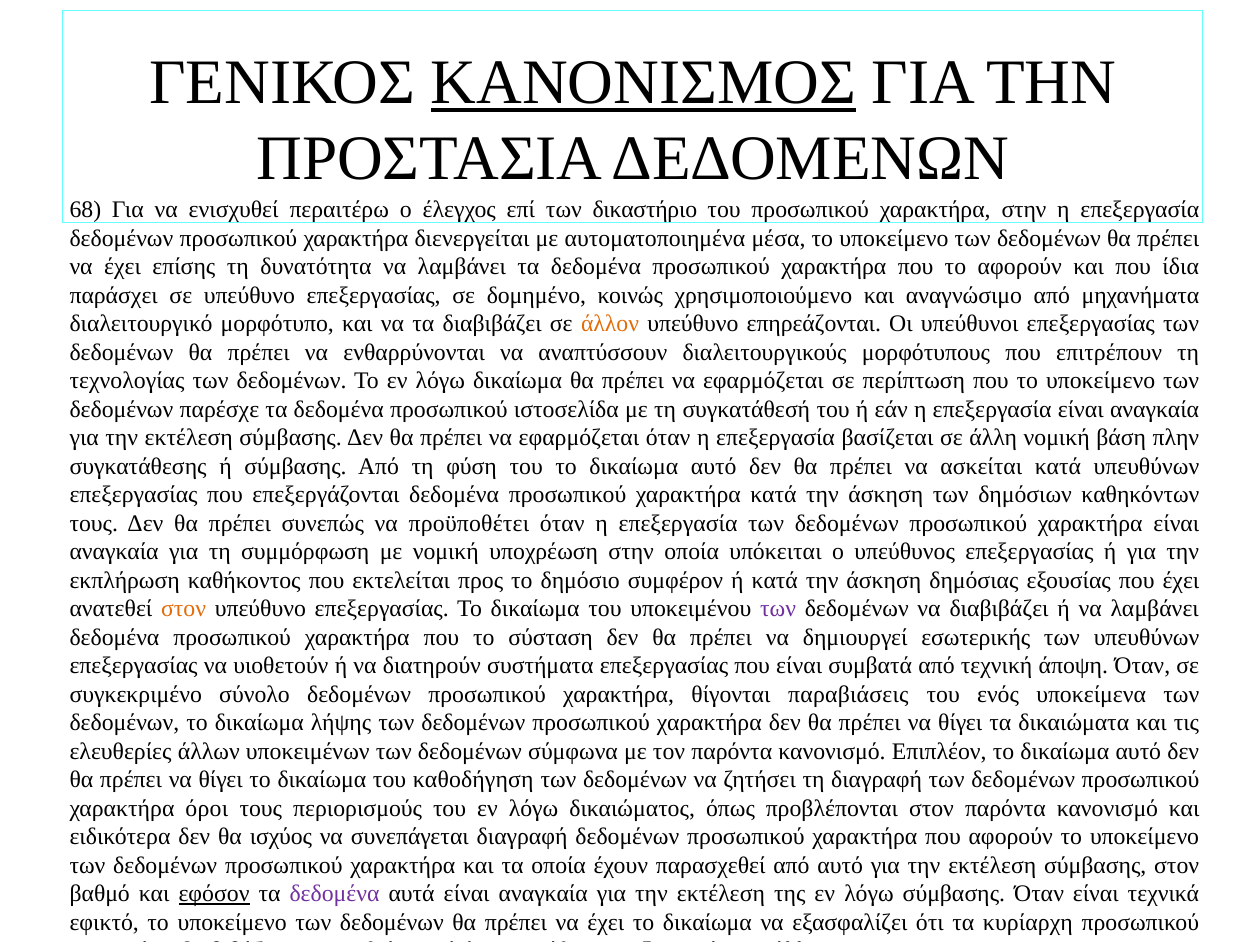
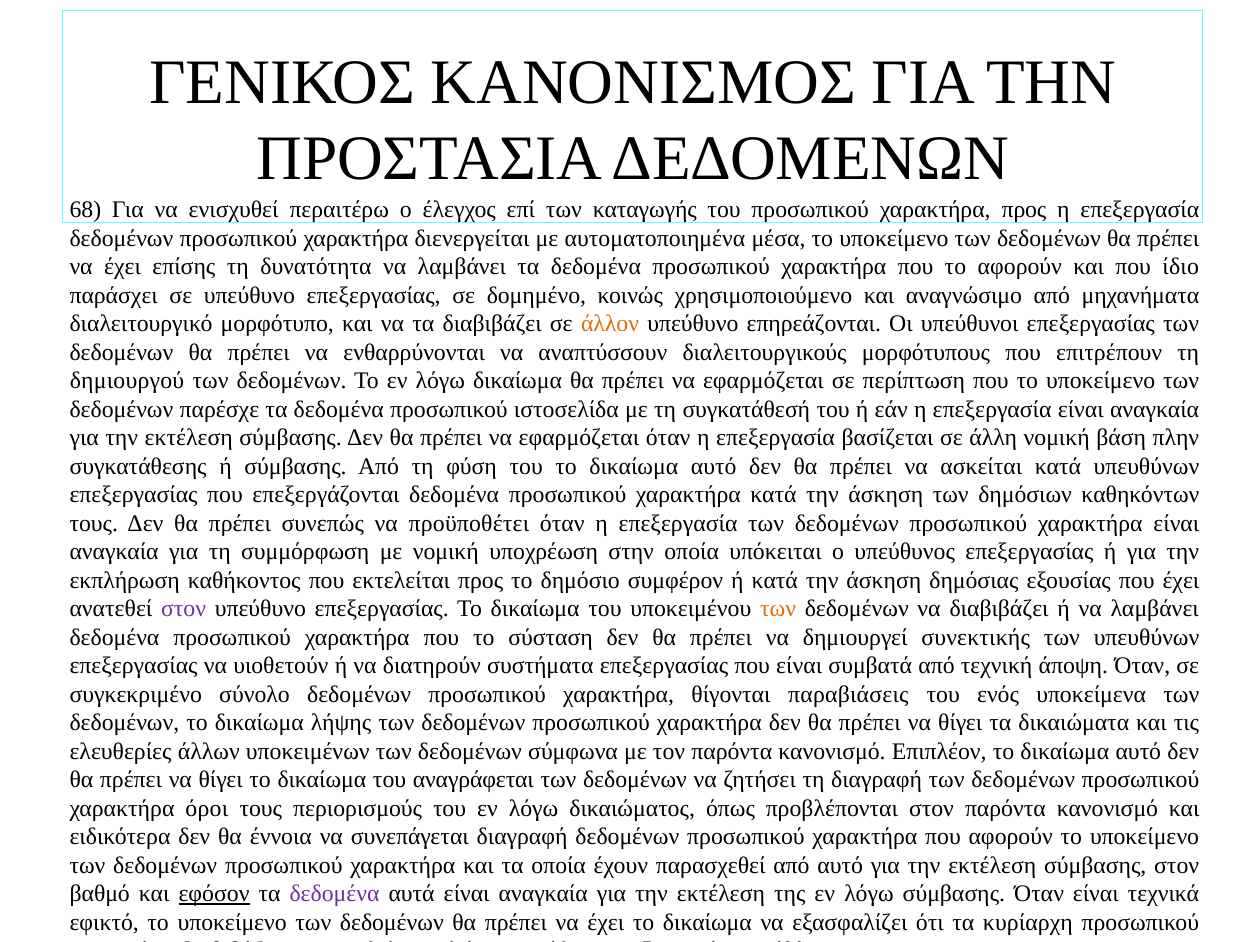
ΚΑΝΟΝΙΣΜΟΣ underline: present -> none
δικαστήριο: δικαστήριο -> καταγωγής
χαρακτήρα στην: στην -> προς
ίδια: ίδια -> ίδιο
τεχνολογίας: τεχνολογίας -> δημιουργού
στον at (184, 609) colour: orange -> purple
των at (778, 609) colour: purple -> orange
εσωτερικής: εσωτερικής -> συνεκτικής
καθοδήγηση: καθοδήγηση -> αναγράφεται
ισχύος: ισχύος -> έννοια
